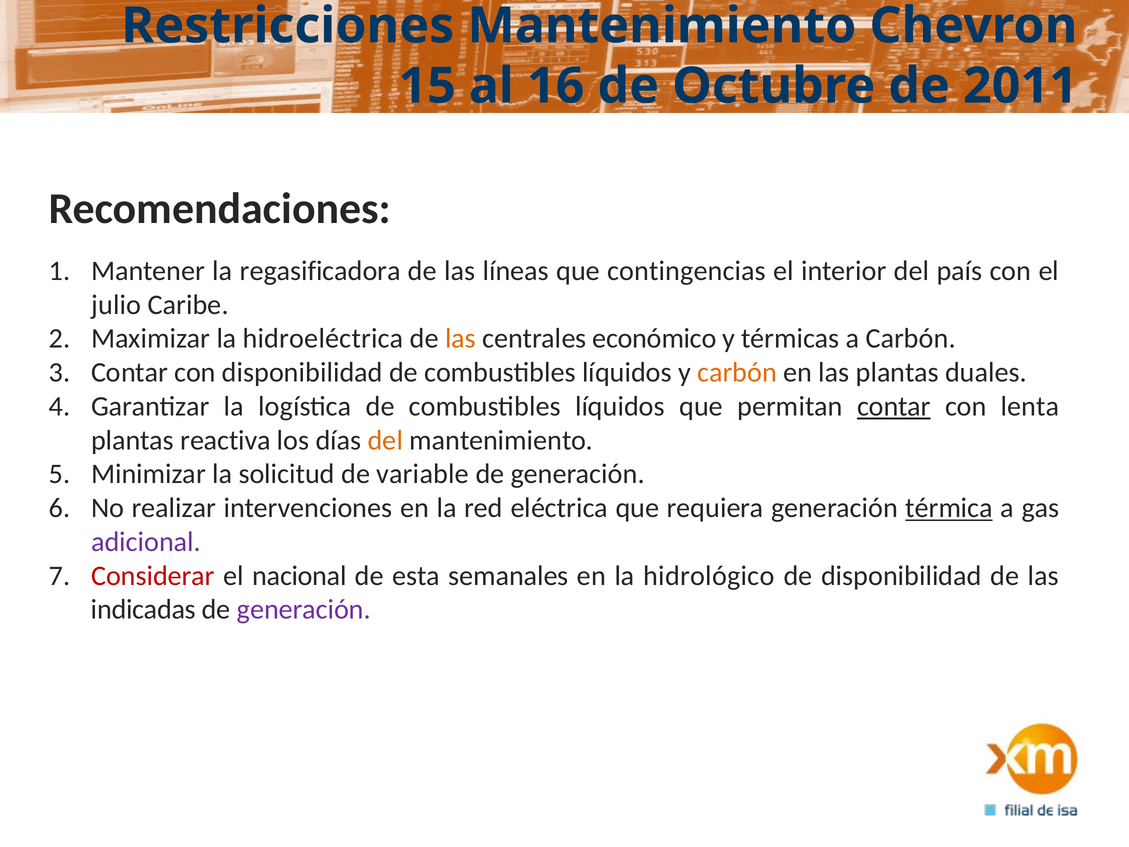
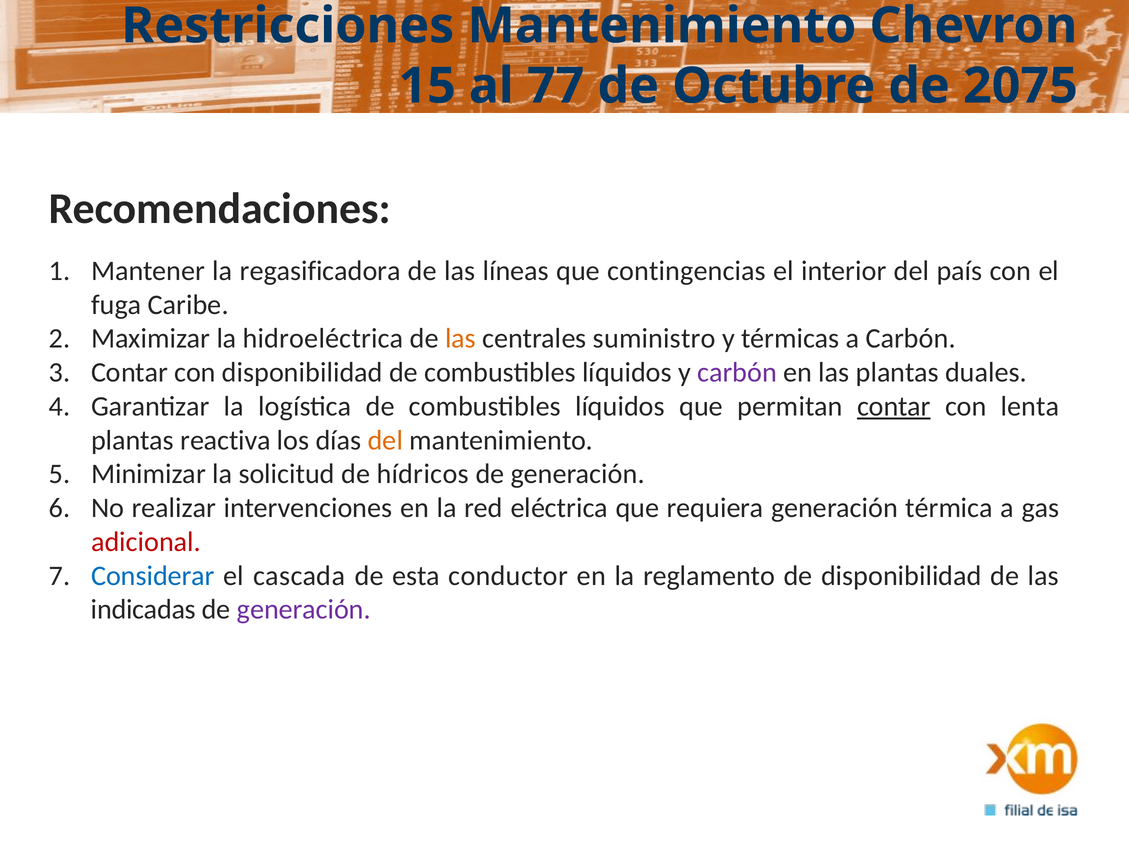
16: 16 -> 77
2011: 2011 -> 2075
julio: julio -> fuga
económico: económico -> suministro
carbón at (737, 372) colour: orange -> purple
variable: variable -> hídricos
térmica underline: present -> none
adicional colour: purple -> red
Considerar colour: red -> blue
nacional: nacional -> cascada
semanales: semanales -> conductor
hidrológico: hidrológico -> reglamento
